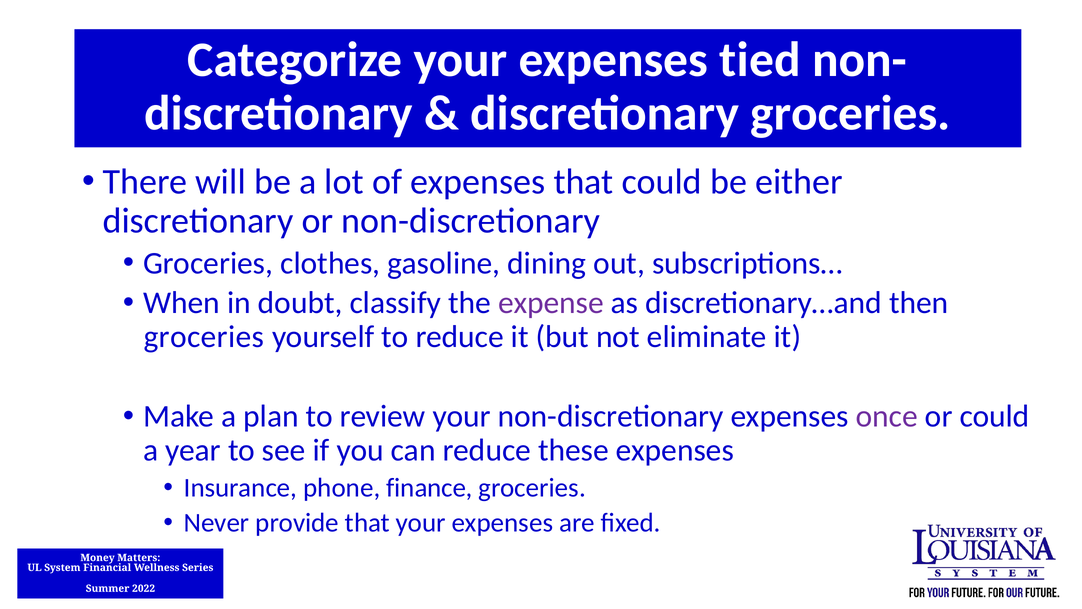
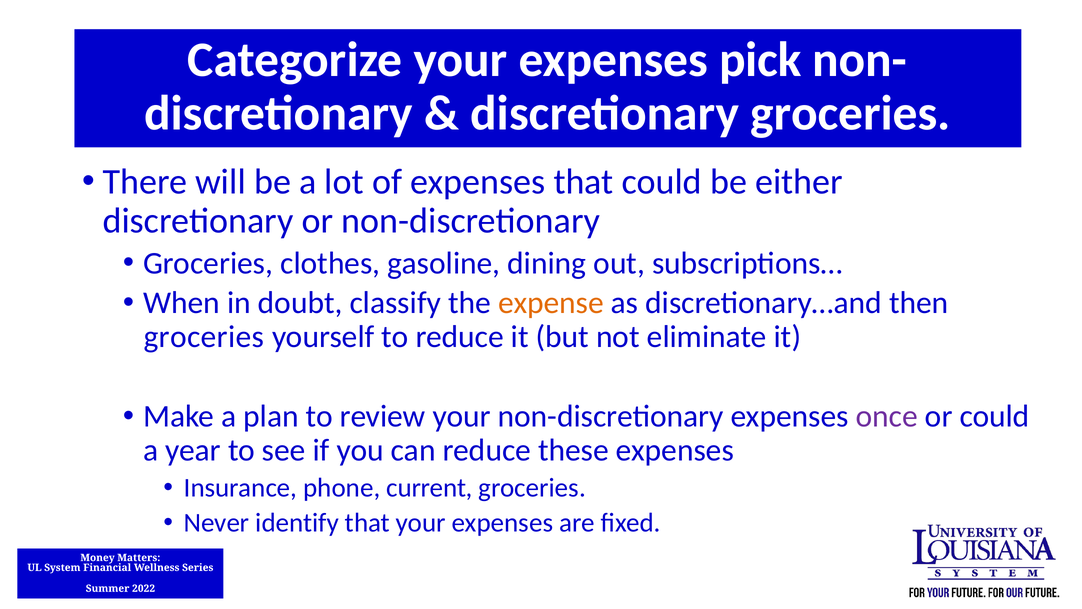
tied: tied -> pick
expense colour: purple -> orange
finance: finance -> current
provide: provide -> identify
